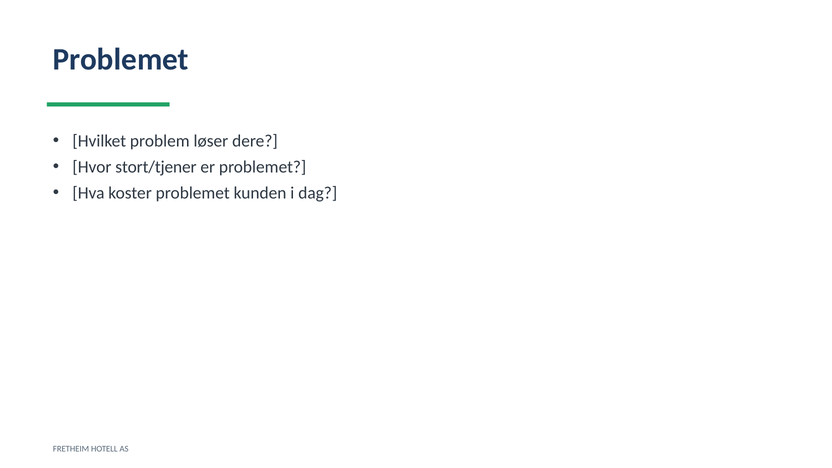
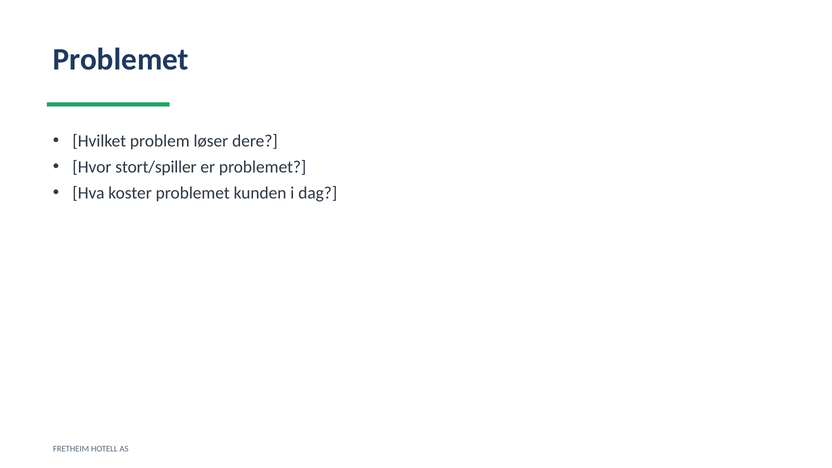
stort/tjener: stort/tjener -> stort/spiller
